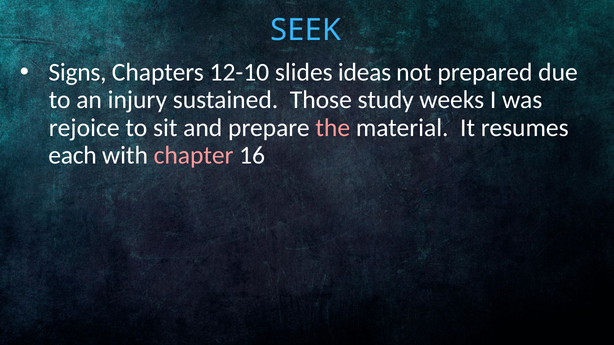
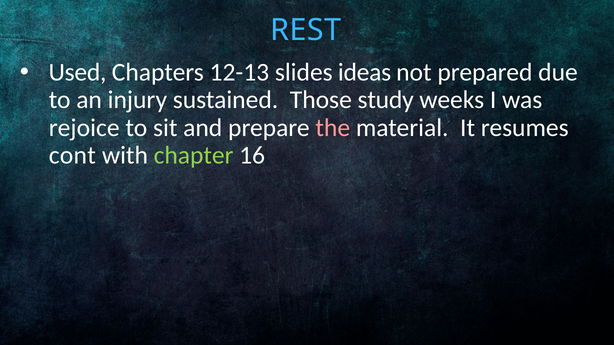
SEEK: SEEK -> REST
Signs: Signs -> Used
12-10: 12-10 -> 12-13
each: each -> cont
chapter colour: pink -> light green
